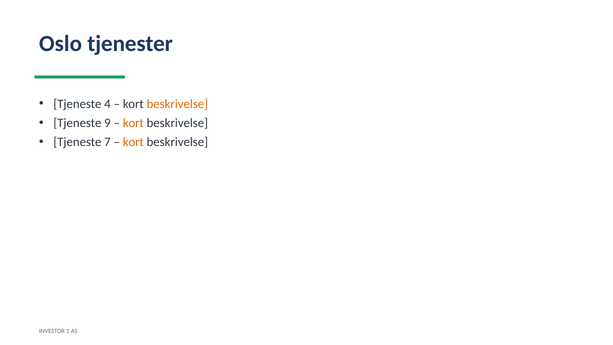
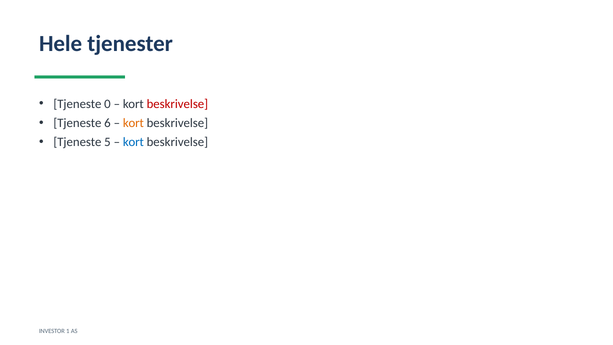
Oslo: Oslo -> Hele
4: 4 -> 0
beskrivelse at (177, 104) colour: orange -> red
9: 9 -> 6
7: 7 -> 5
kort at (133, 142) colour: orange -> blue
